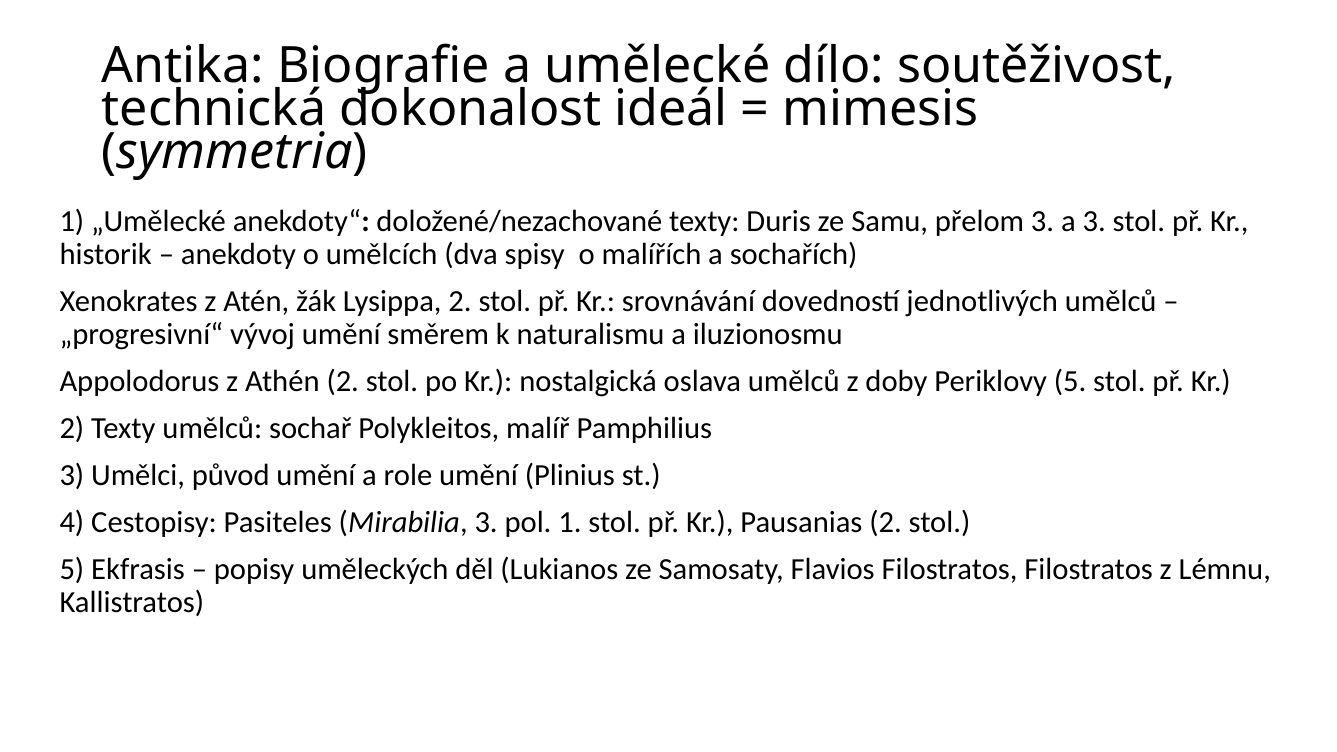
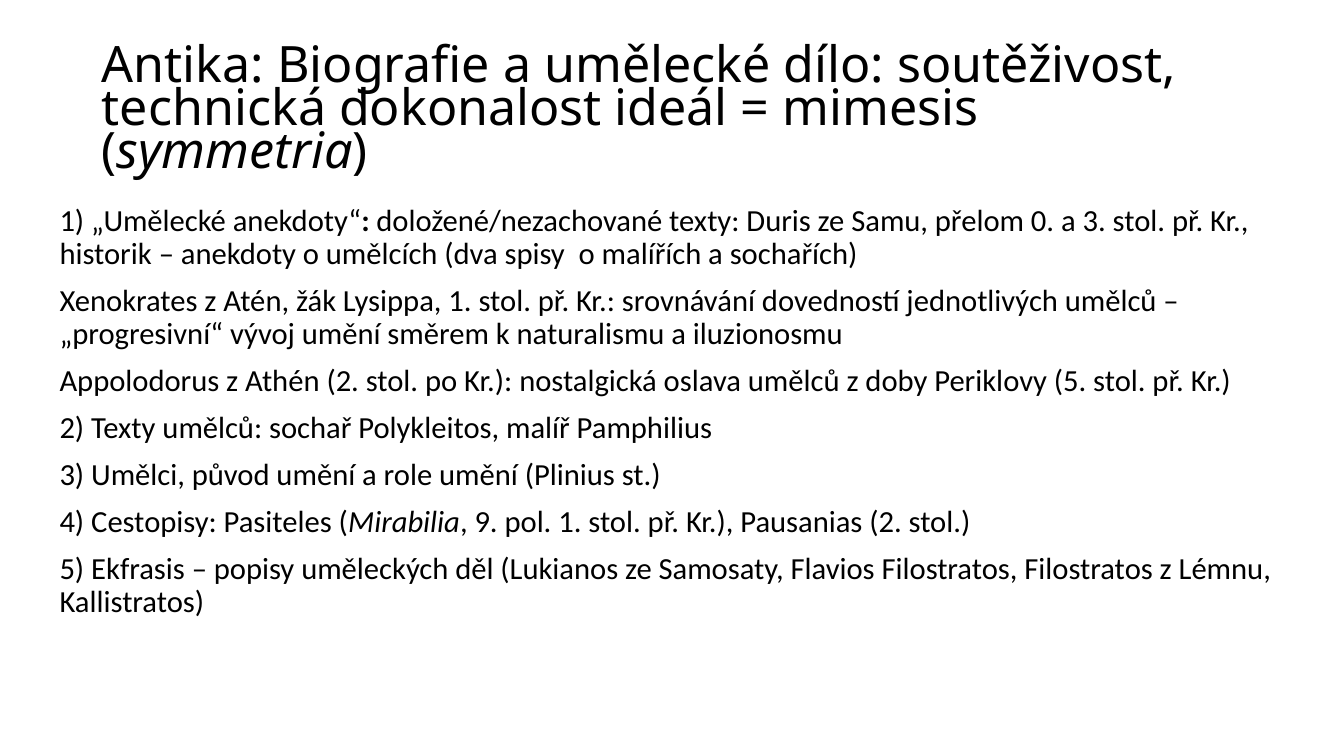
přelom 3: 3 -> 0
Lysippa 2: 2 -> 1
Mirabilia 3: 3 -> 9
